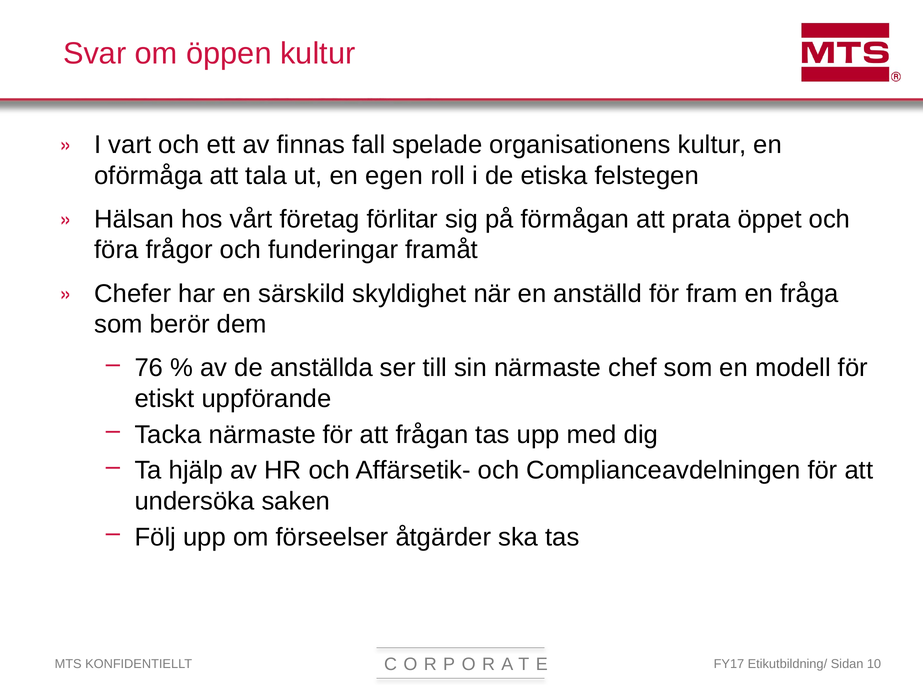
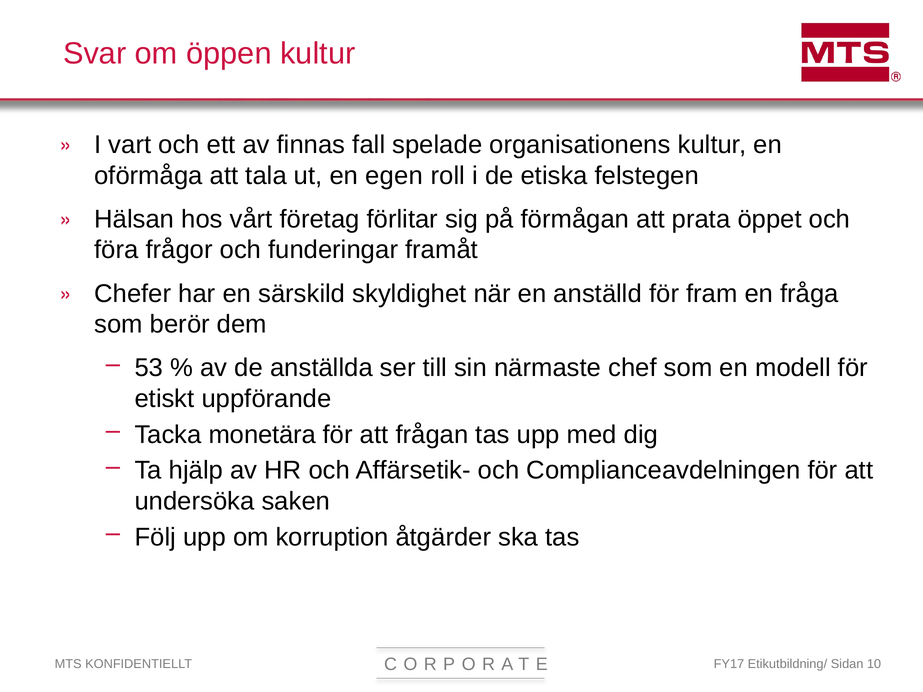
76: 76 -> 53
Tacka närmaste: närmaste -> monetära
förseelser: förseelser -> korruption
